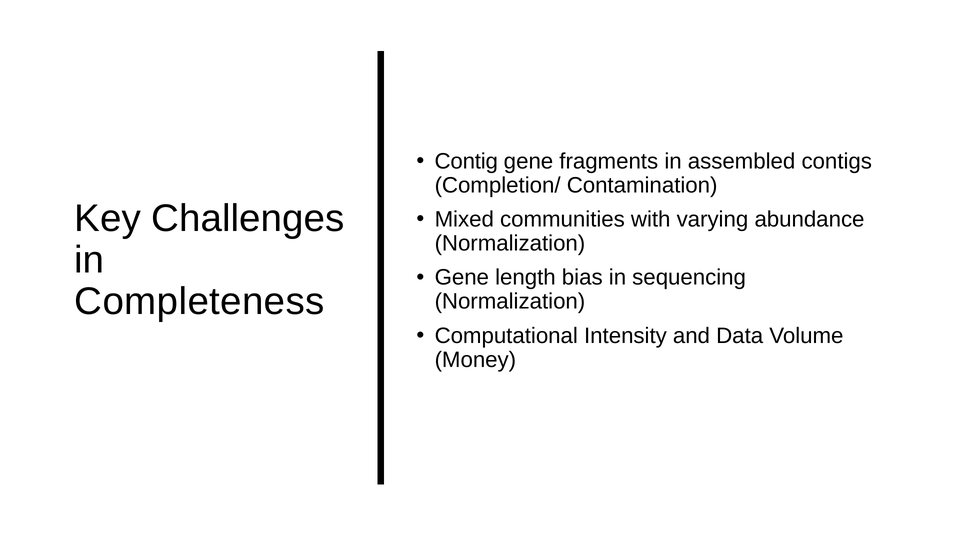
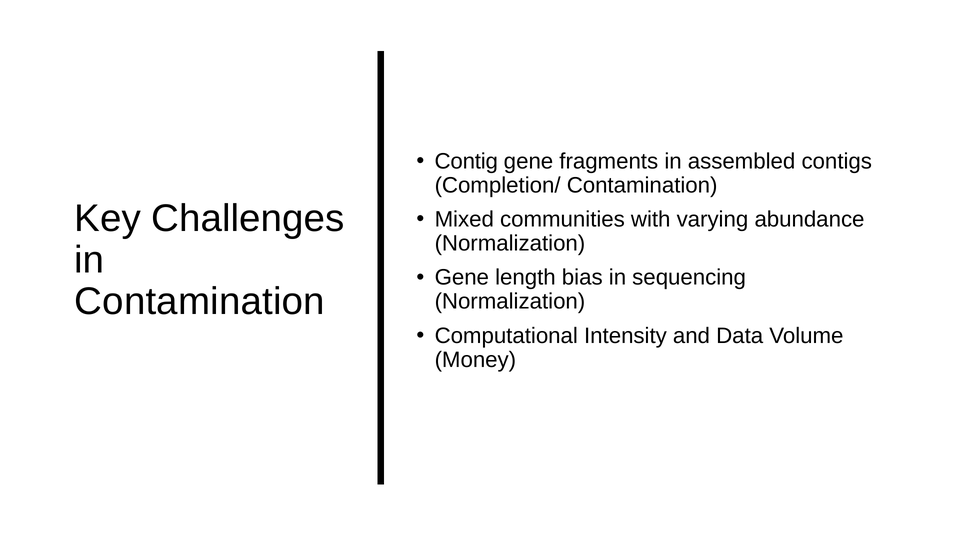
Completeness at (200, 302): Completeness -> Contamination
